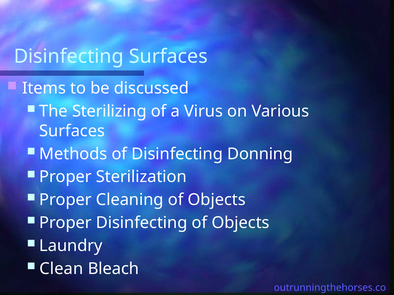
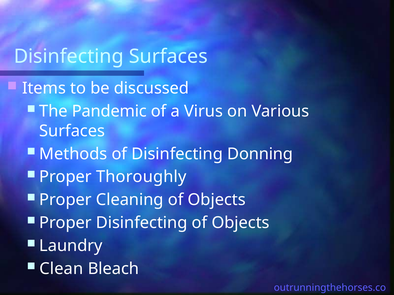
Sterilizing: Sterilizing -> Pandemic
Sterilization: Sterilization -> Thoroughly
